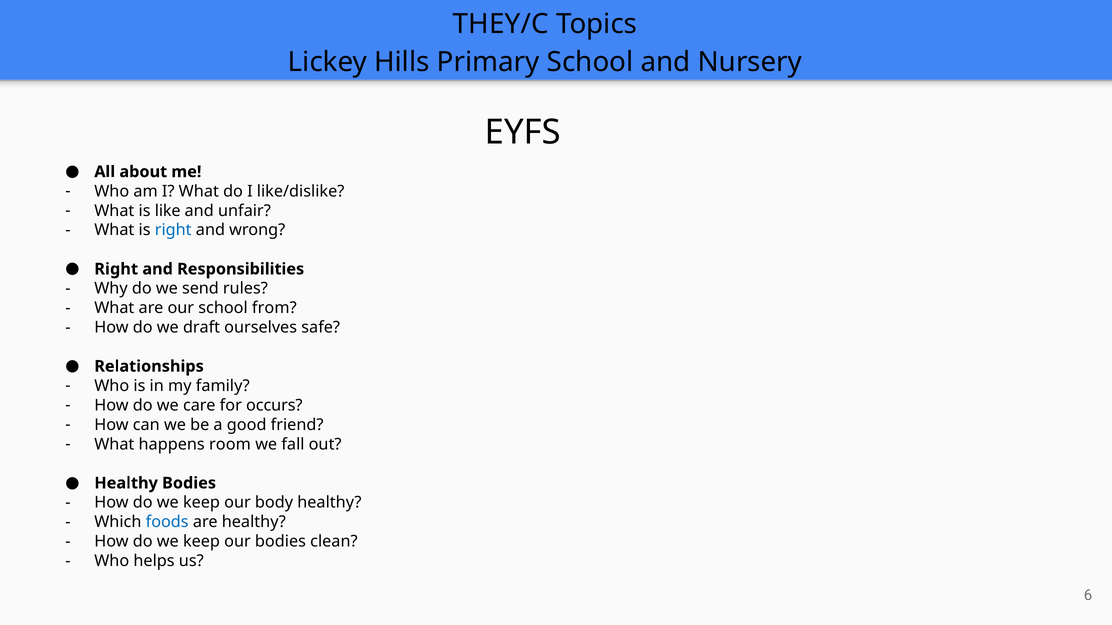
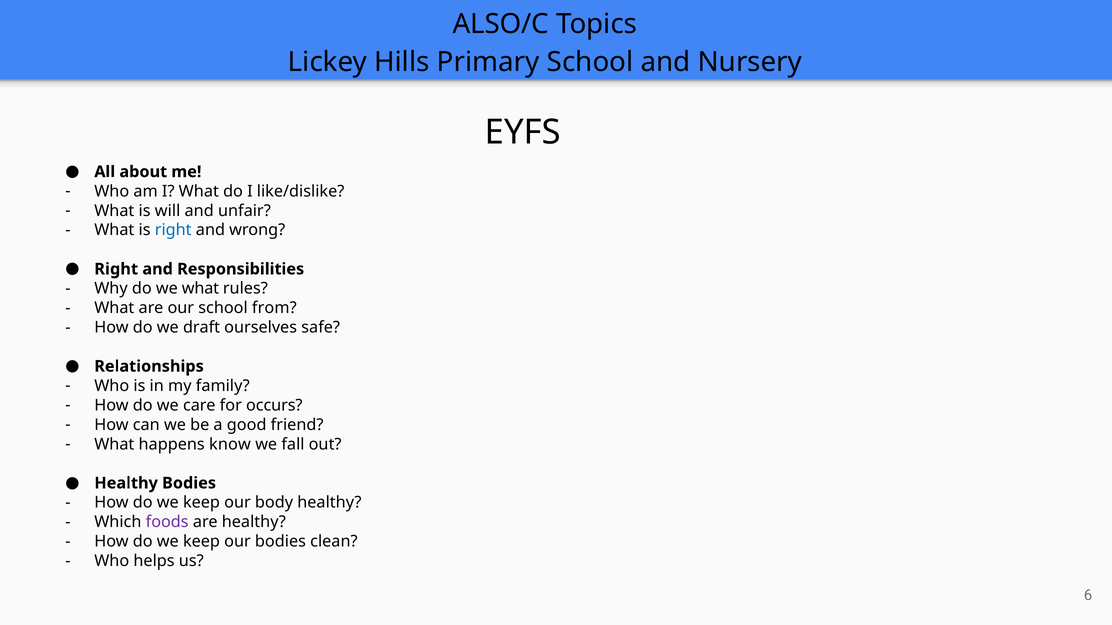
THEY/C: THEY/C -> ALSO/C
like: like -> will
we send: send -> what
room: room -> know
foods colour: blue -> purple
